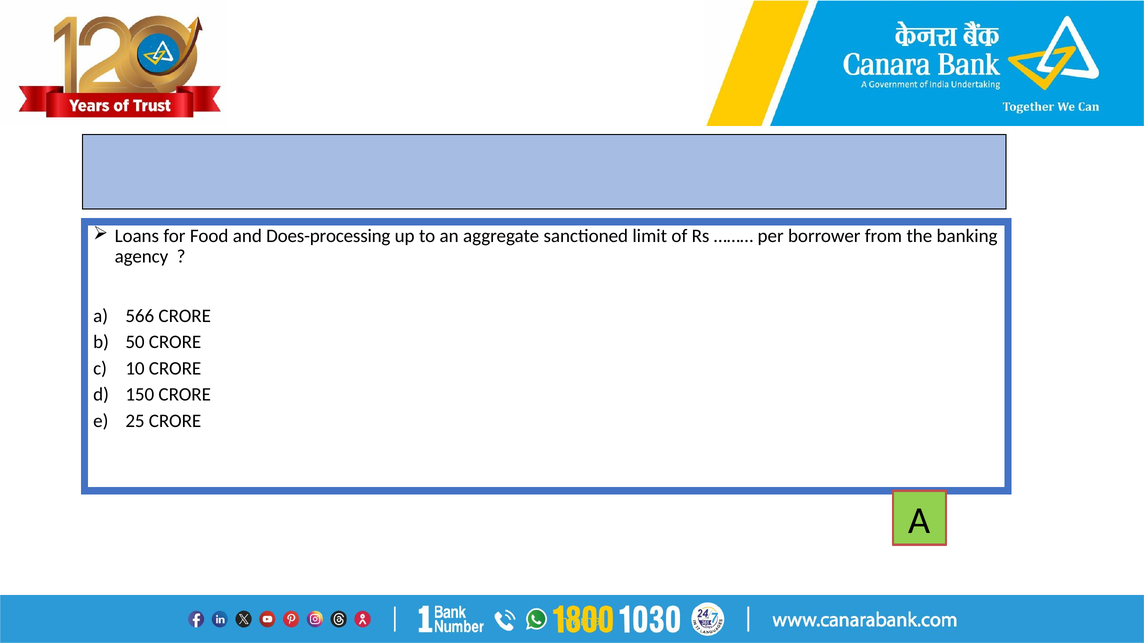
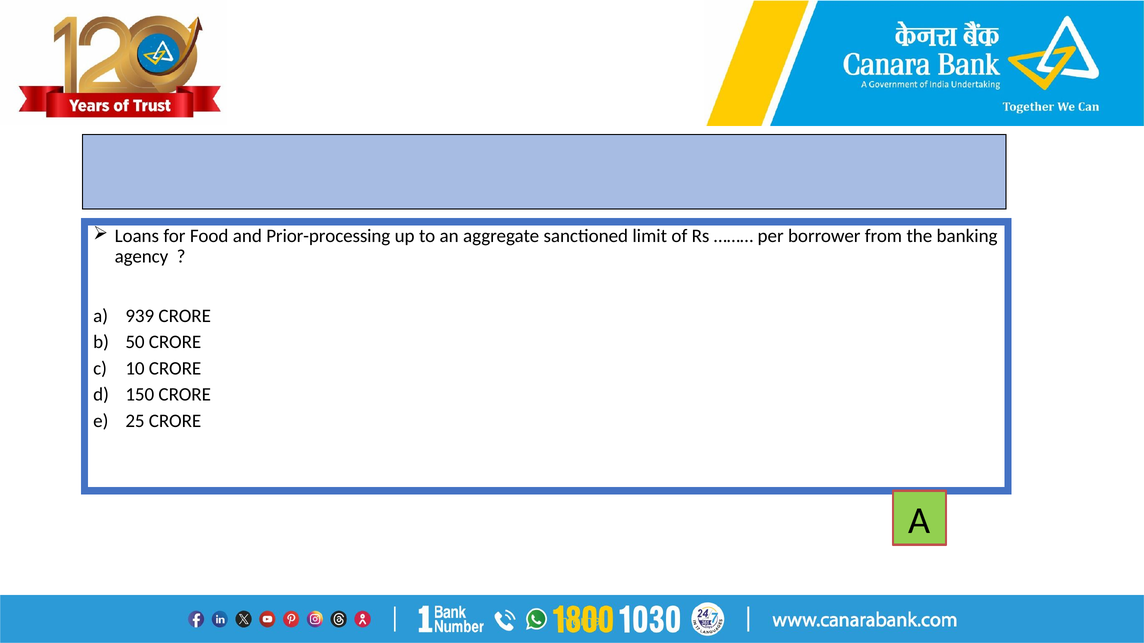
Does-processing: Does-processing -> Prior-processing
566: 566 -> 939
